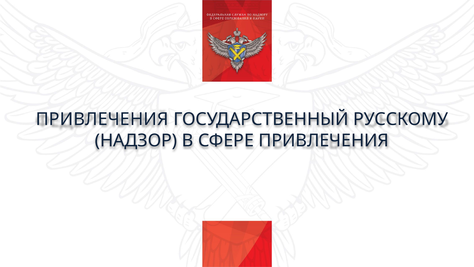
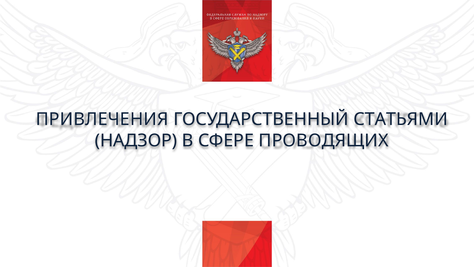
РУССКОМУ: РУССКОМУ -> СТАТЬЯМИ
СФЕРЕ ПРИВЛЕЧЕНИЯ: ПРИВЛЕЧЕНИЯ -> ПРОВОДЯЩИХ
